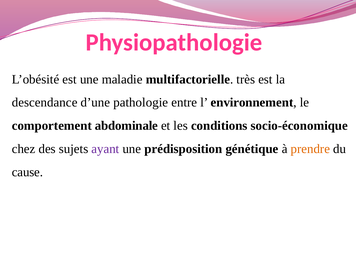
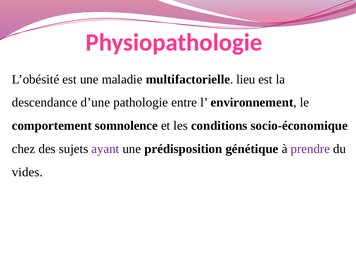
très: très -> lieu
abdominale: abdominale -> somnolence
prendre colour: orange -> purple
cause: cause -> vides
